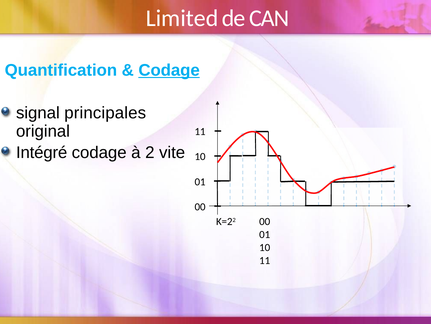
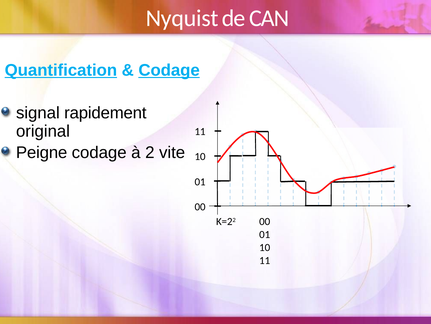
Limited: Limited -> Nyquist
Quantification underline: none -> present
principales: principales -> rapidement
Intégré: Intégré -> Peigne
